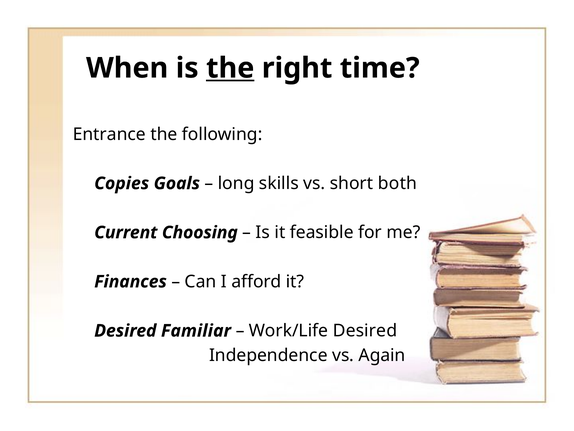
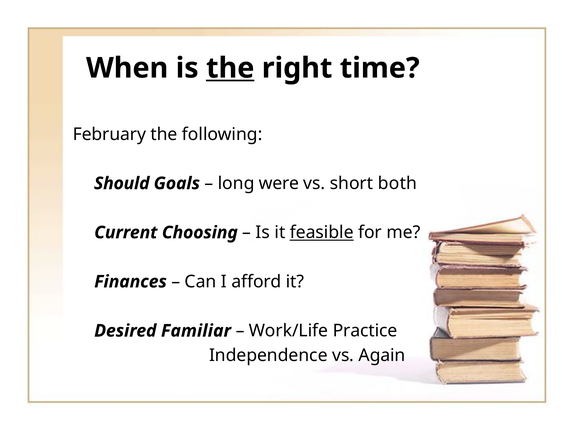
Entrance: Entrance -> February
Copies: Copies -> Should
skills: skills -> were
feasible underline: none -> present
Work/Life Desired: Desired -> Practice
